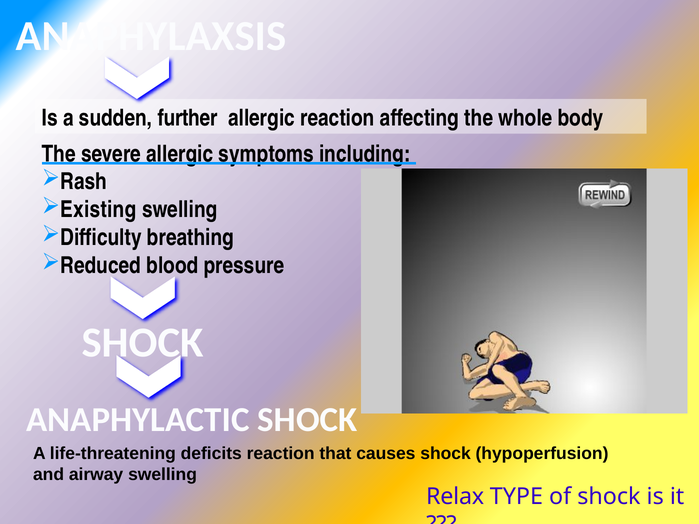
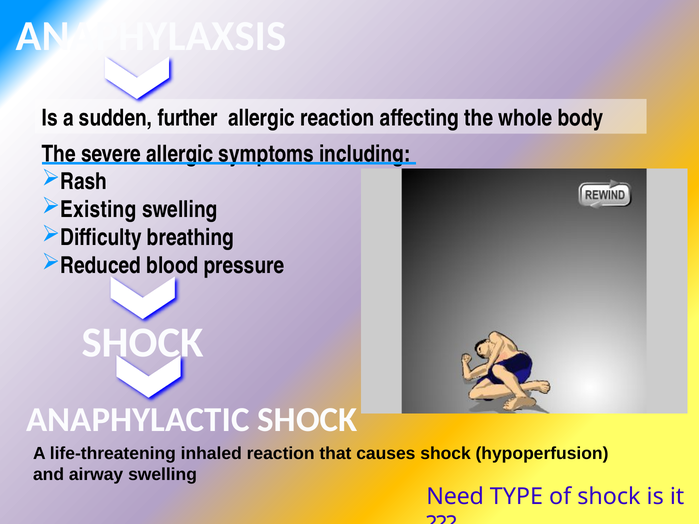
deficits: deficits -> inhaled
Relax: Relax -> Need
